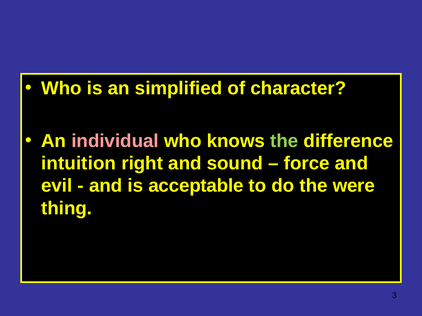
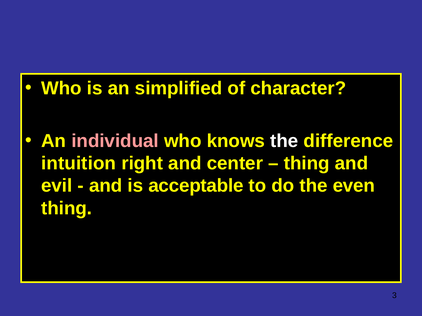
the at (284, 141) colour: light green -> white
sound: sound -> center
force at (307, 164): force -> thing
were: were -> even
